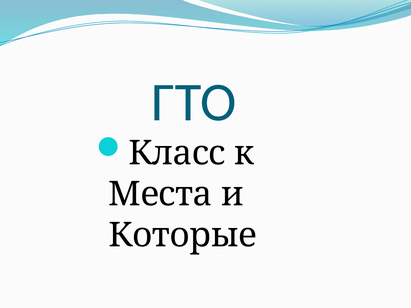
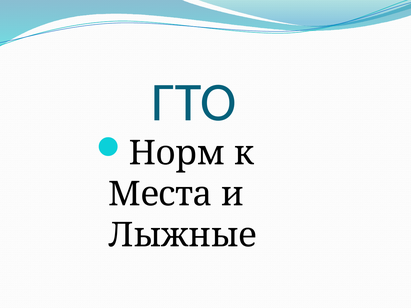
Класс: Класс -> Норм
Которые: Которые -> Лыжные
